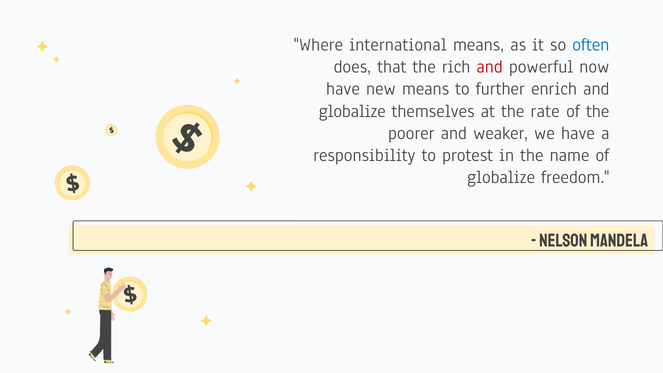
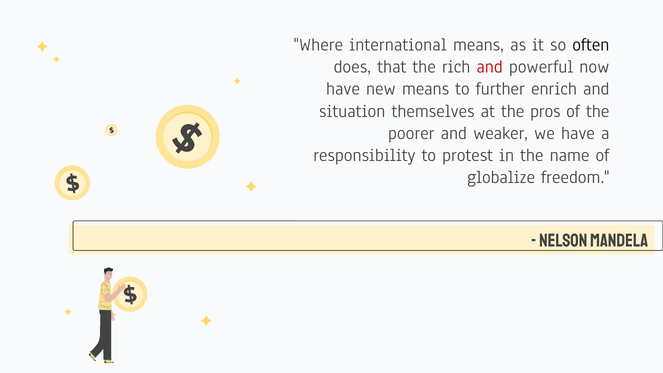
often colour: blue -> black
globalize at (352, 111): globalize -> situation
rate: rate -> pros
